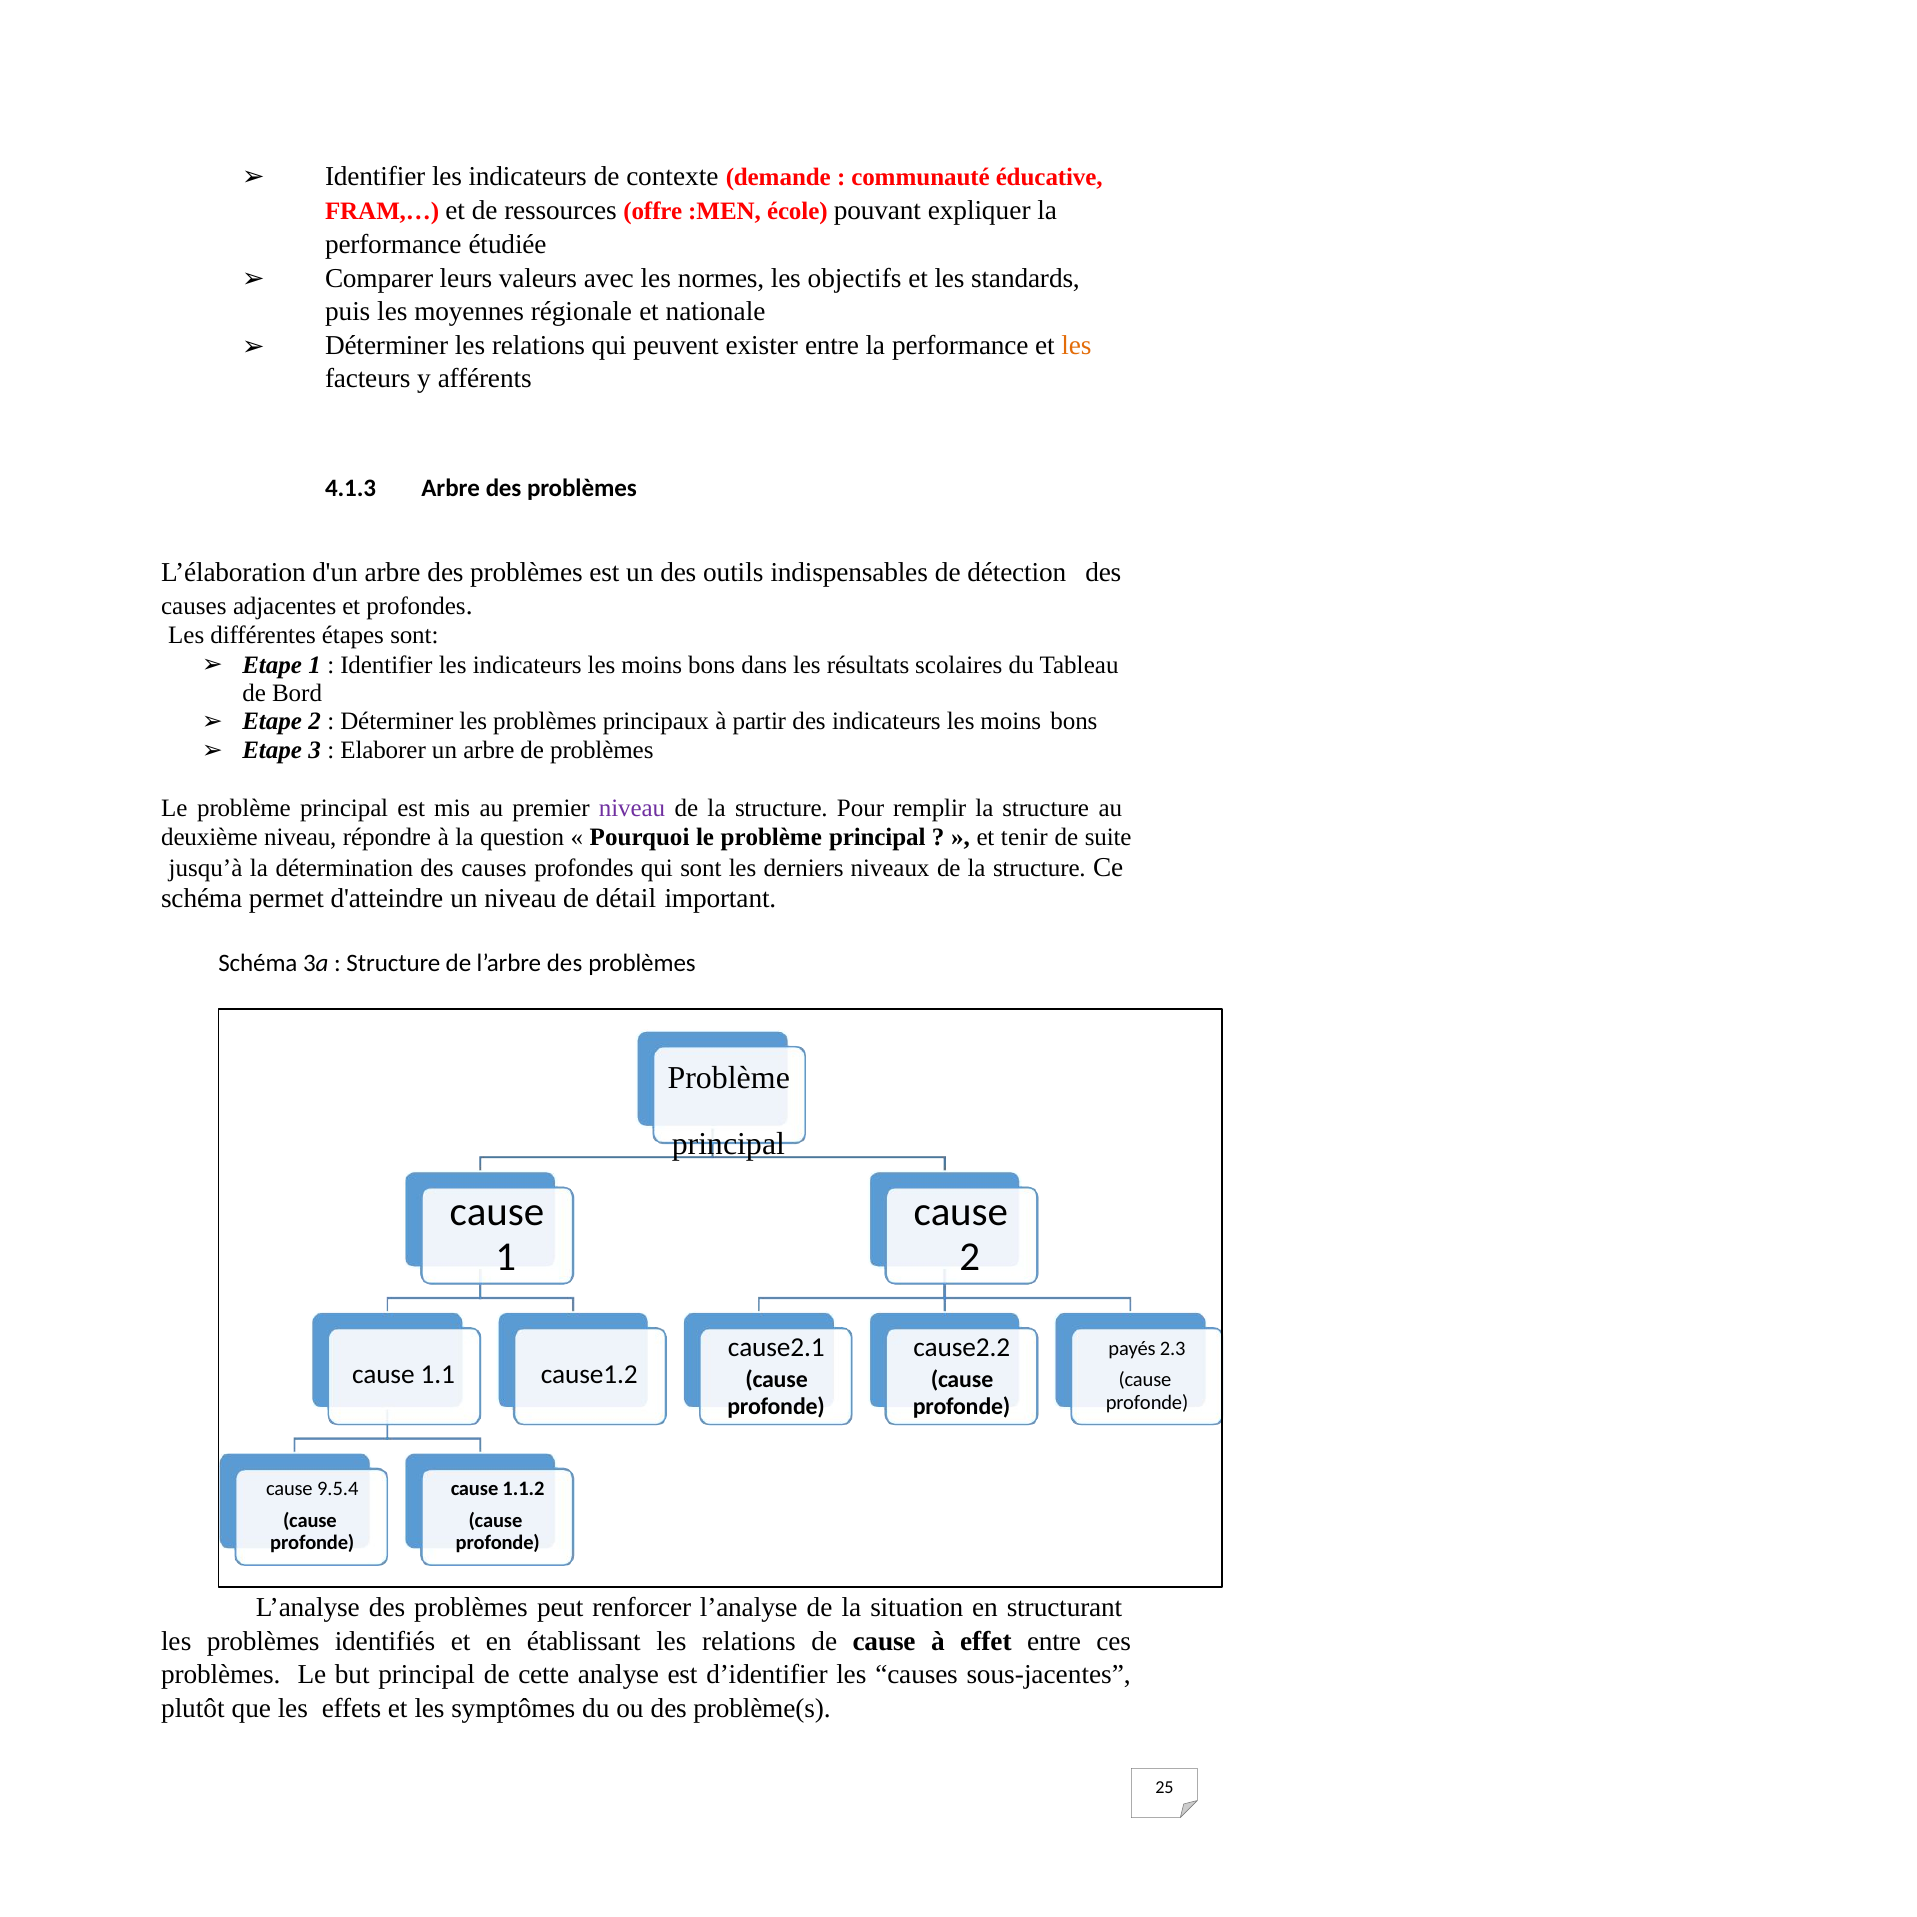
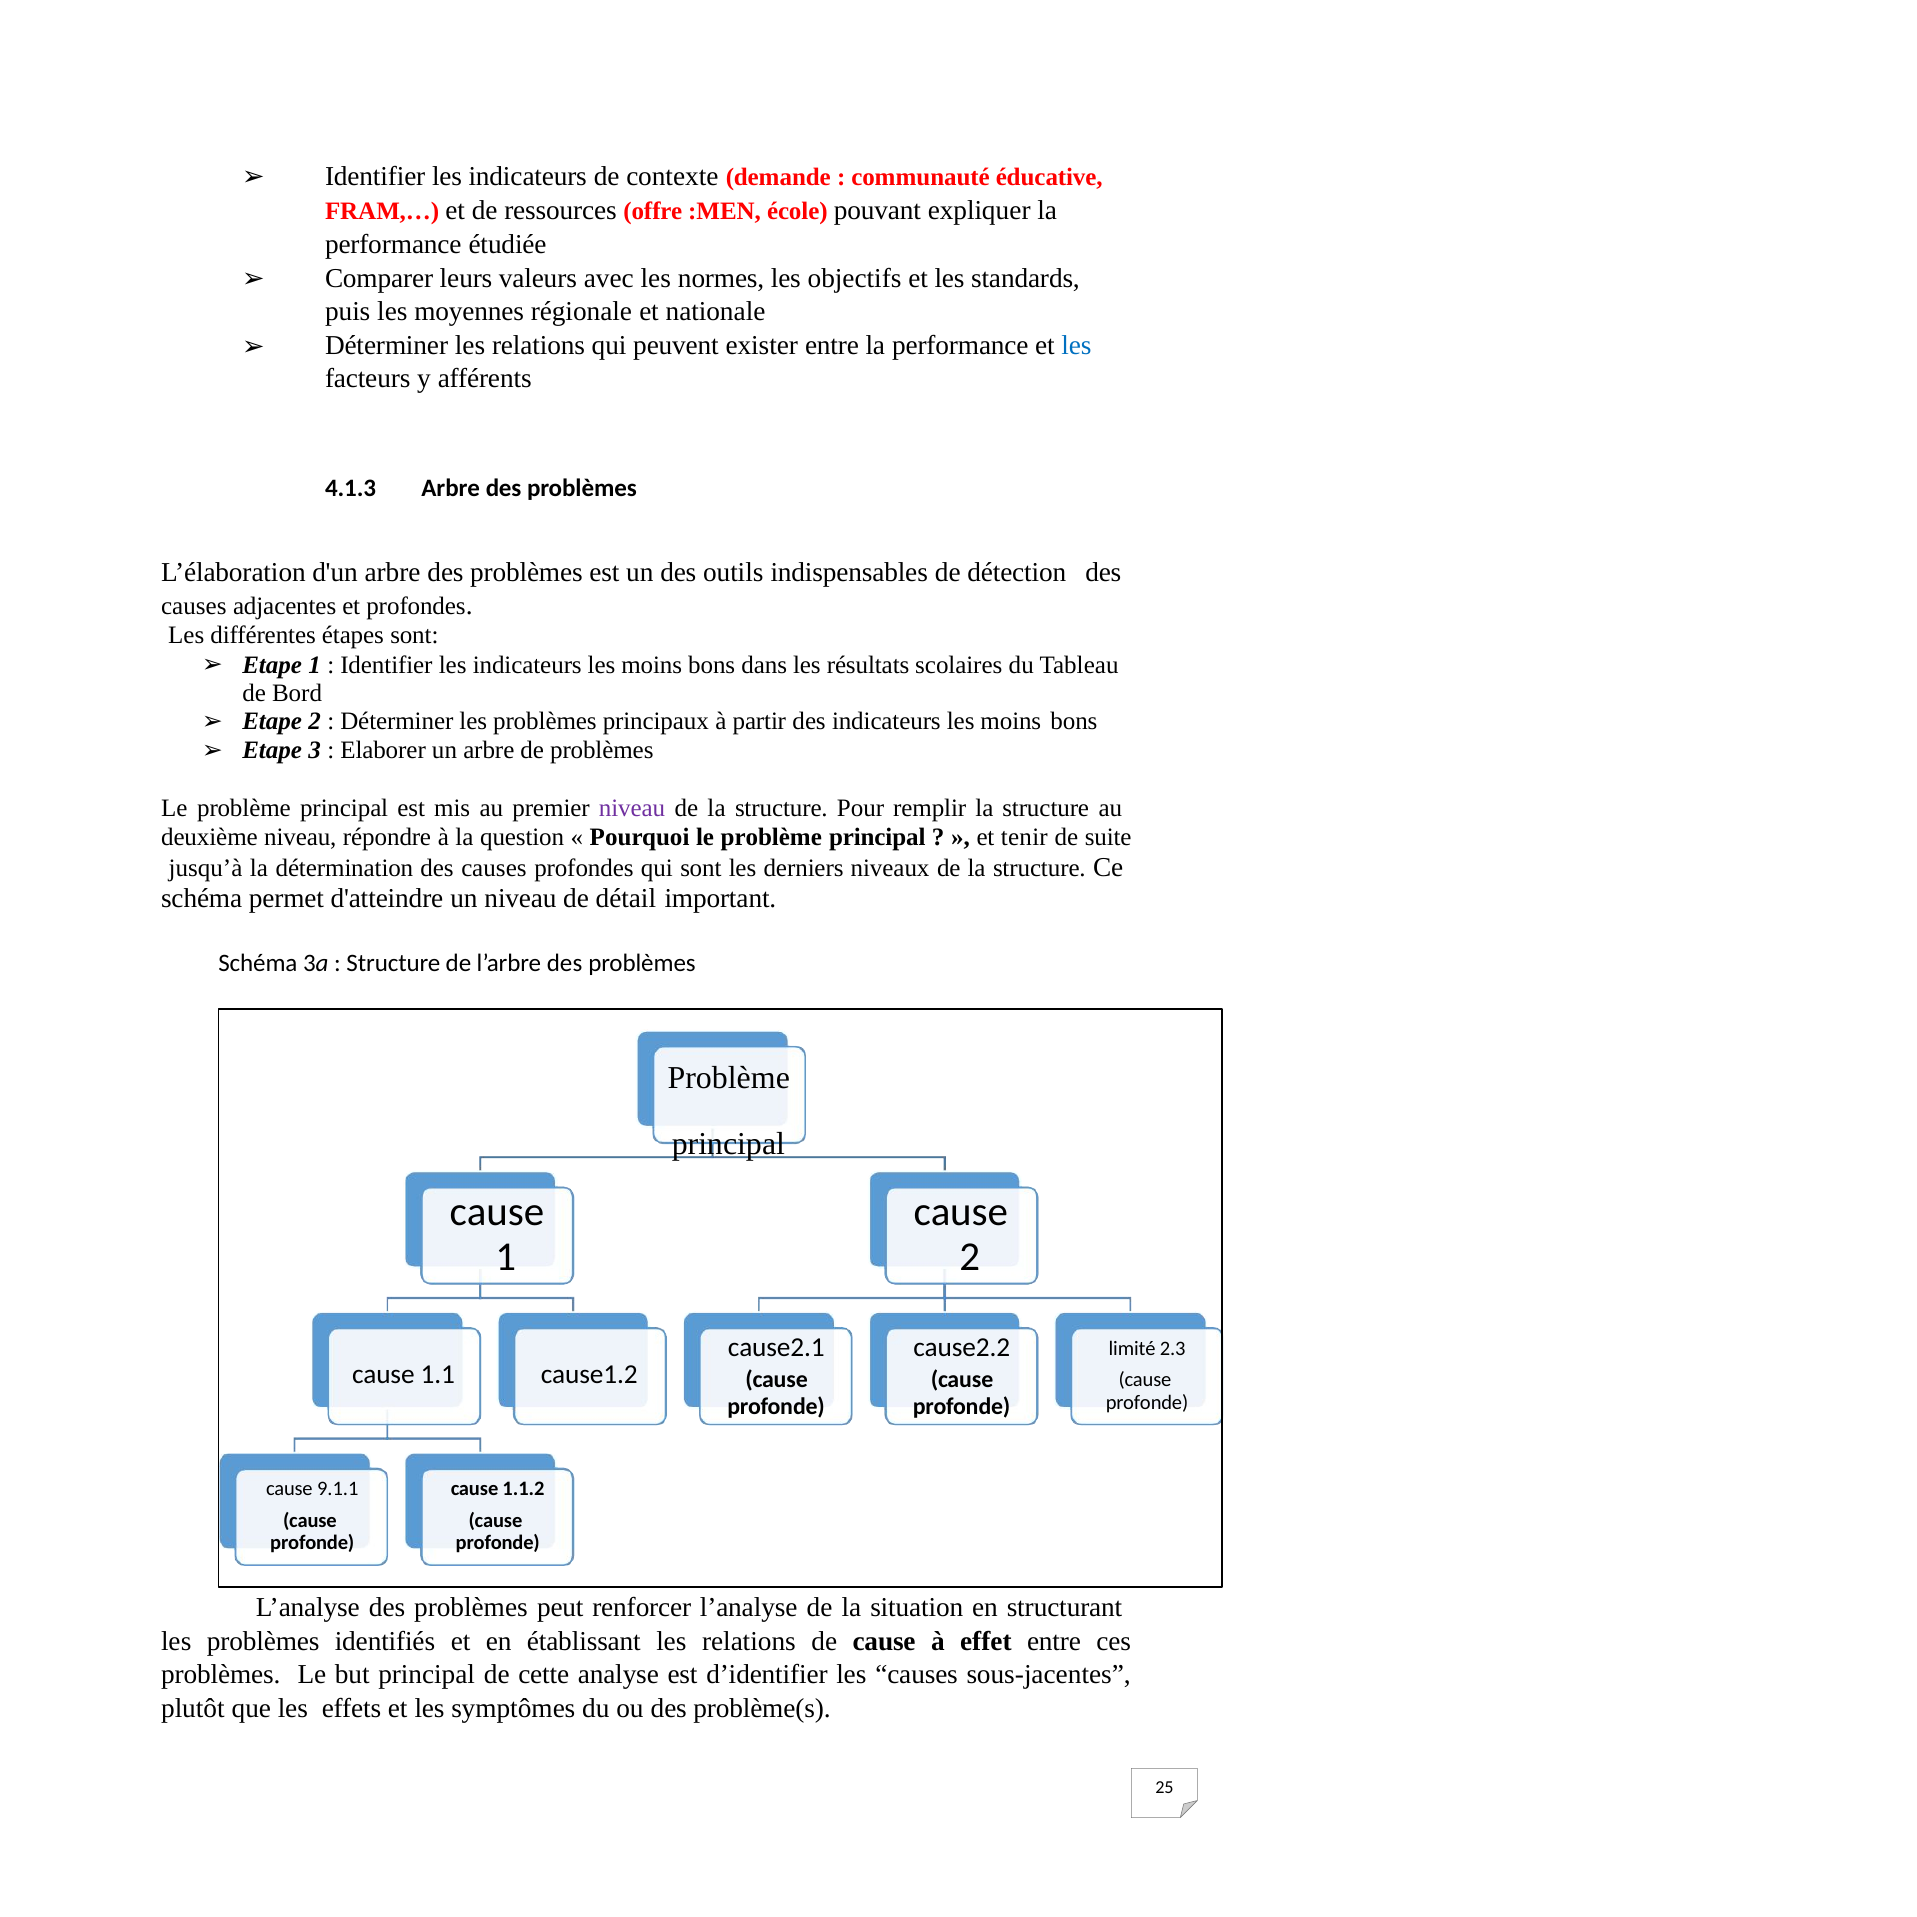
les at (1076, 345) colour: orange -> blue
payés: payés -> limité
9.5.4: 9.5.4 -> 9.1.1
